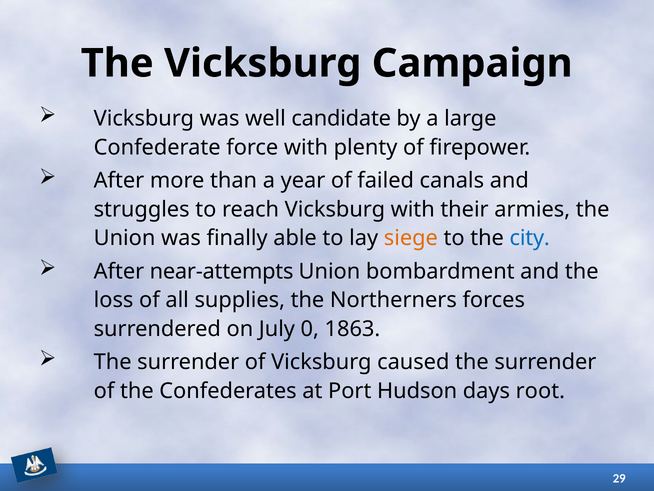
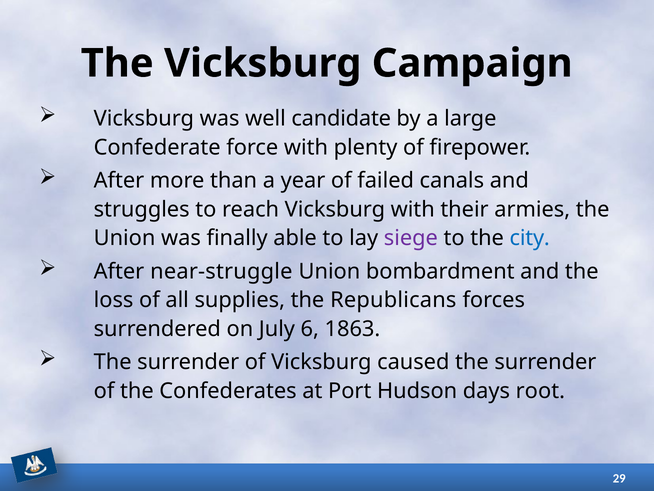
siege colour: orange -> purple
near-attempts: near-attempts -> near-struggle
Northerners: Northerners -> Republicans
0: 0 -> 6
